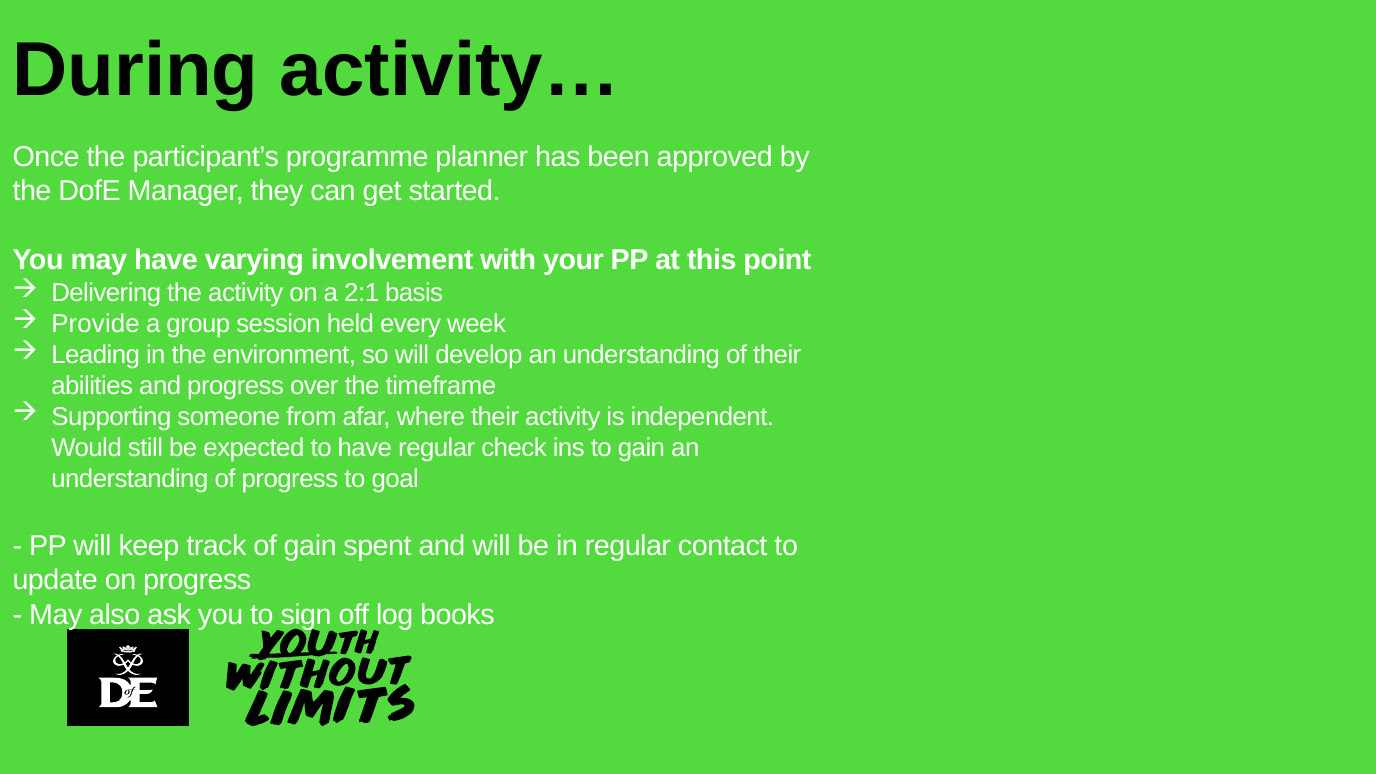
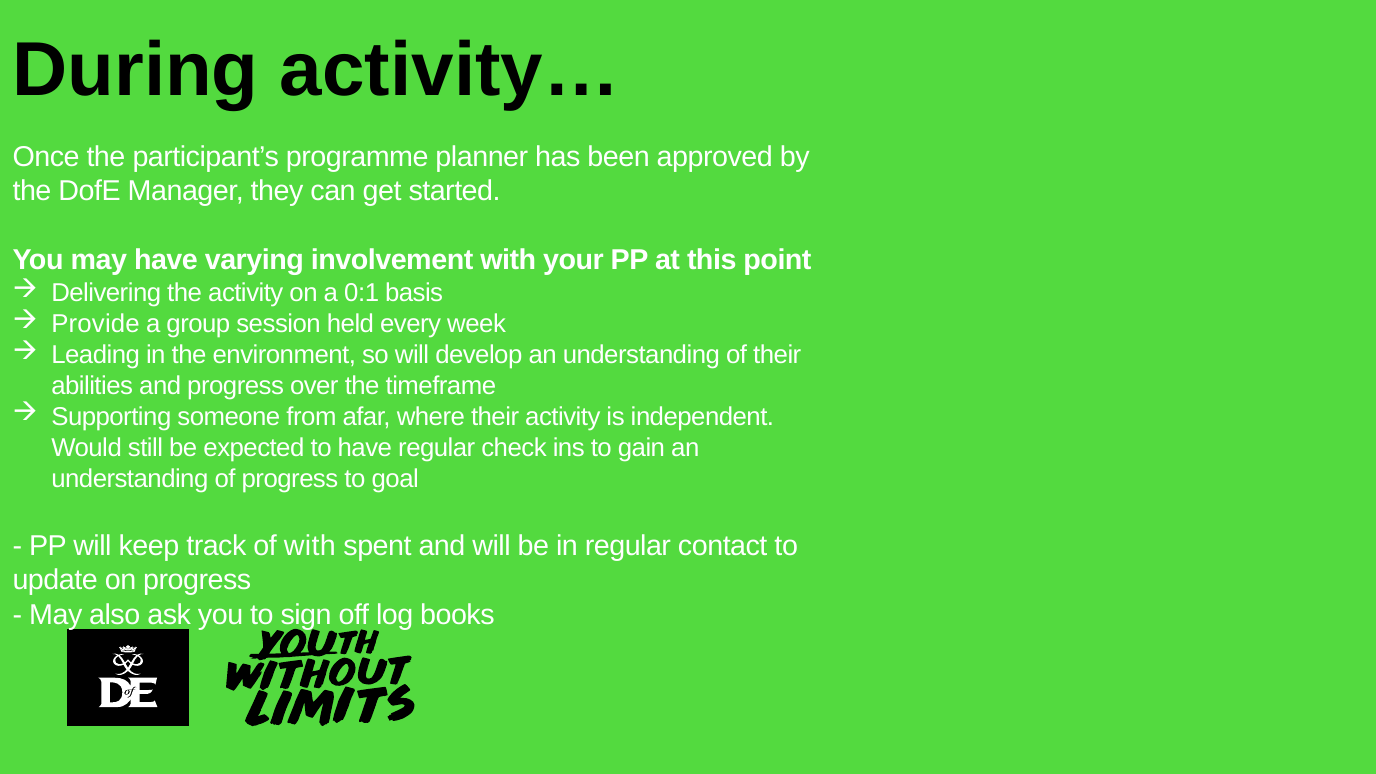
2:1: 2:1 -> 0:1
of gain: gain -> with
